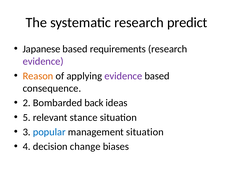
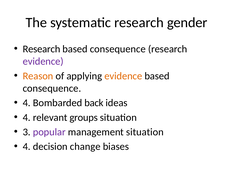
predict: predict -> gender
Japanese at (41, 49): Japanese -> Research
requirements at (118, 49): requirements -> consequence
evidence at (123, 76) colour: purple -> orange
2 at (27, 103): 2 -> 4
5 at (27, 117): 5 -> 4
stance: stance -> groups
popular colour: blue -> purple
